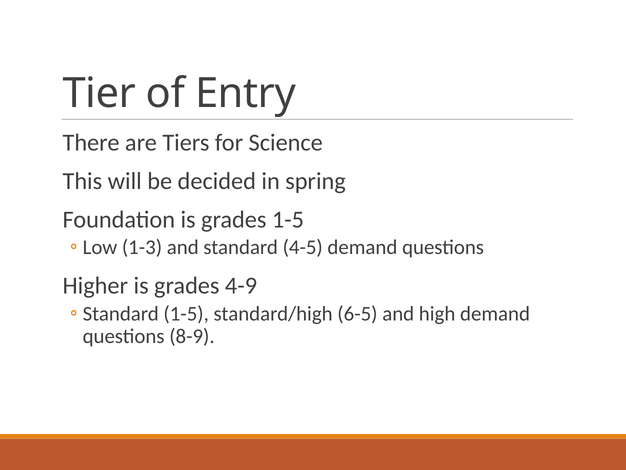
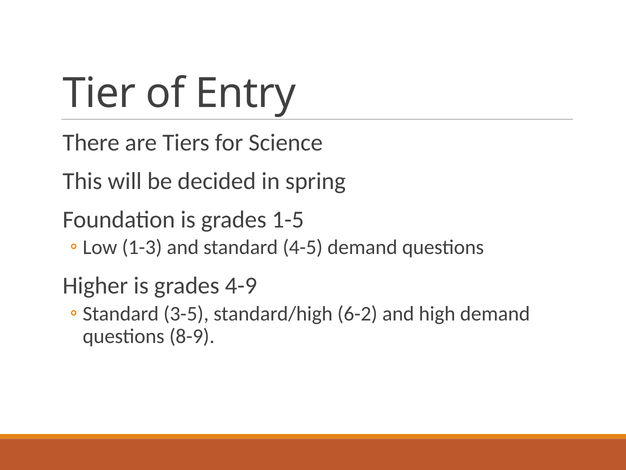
1-5 at (186, 313): 1-5 -> 3-5
6-5: 6-5 -> 6-2
